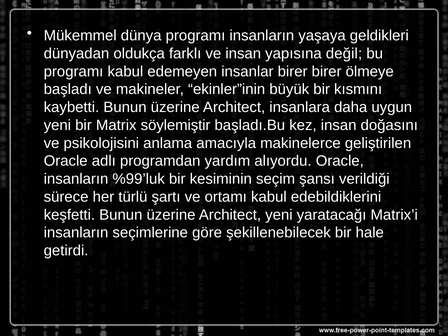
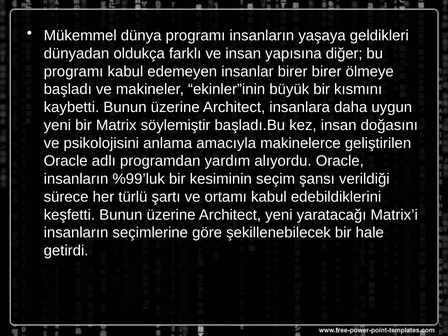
değil: değil -> diğer
